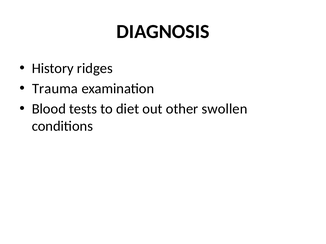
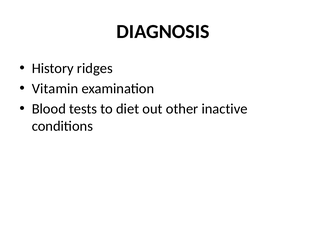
Trauma: Trauma -> Vitamin
swollen: swollen -> inactive
